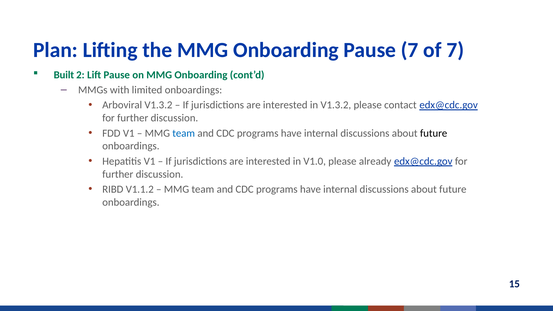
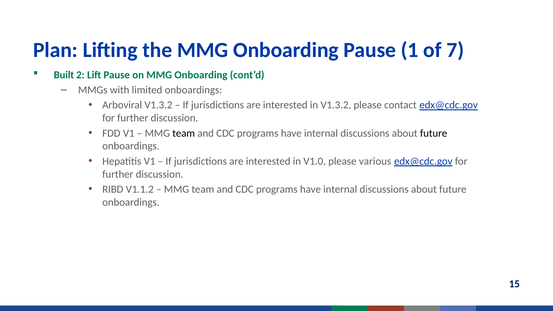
Pause 7: 7 -> 1
team at (184, 133) colour: blue -> black
already: already -> various
